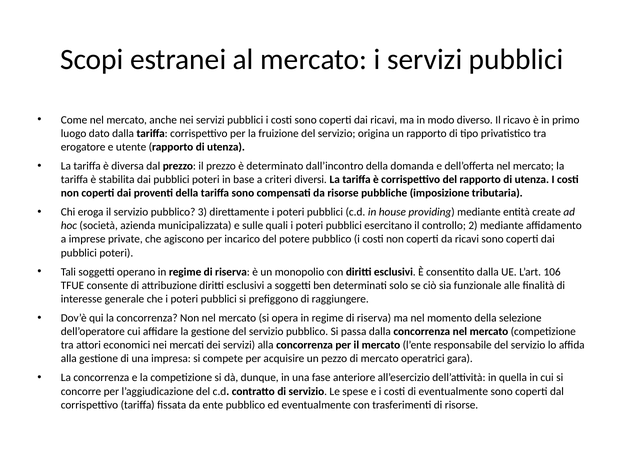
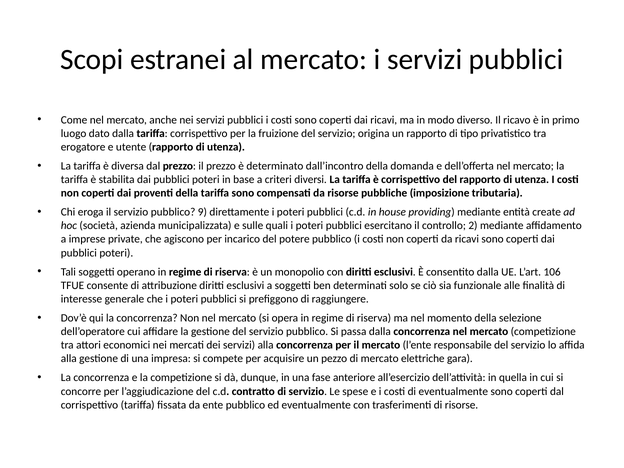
3: 3 -> 9
operatrici: operatrici -> elettriche
